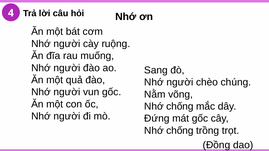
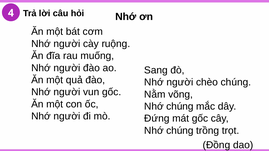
chống at (180, 107): chống -> chúng
chống at (180, 131): chống -> chúng
